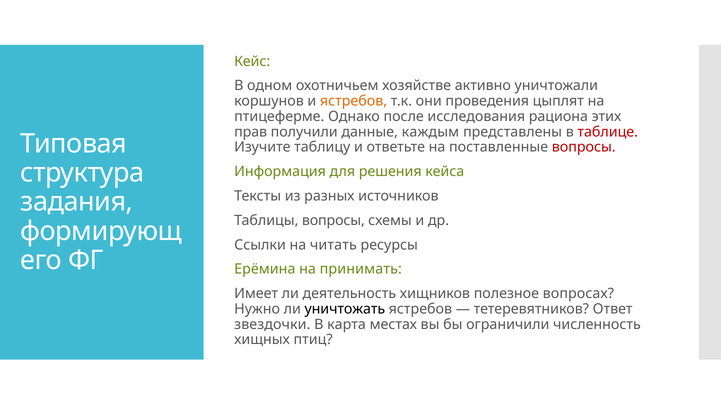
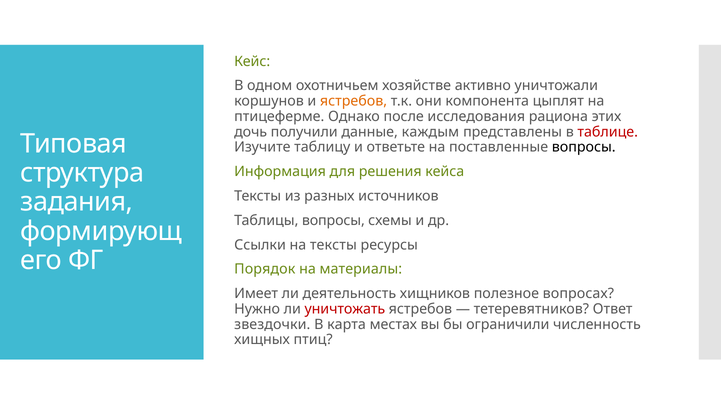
проведения: проведения -> компонента
прав: прав -> дочь
вопросы at (584, 147) colour: red -> black
на читать: читать -> тексты
Ерёмина: Ерёмина -> Порядок
принимать: принимать -> материалы
уничтожать colour: black -> red
